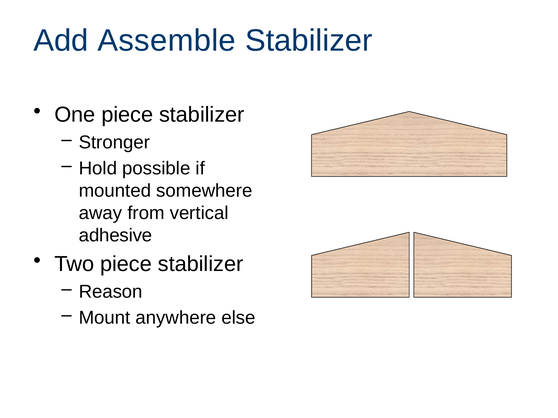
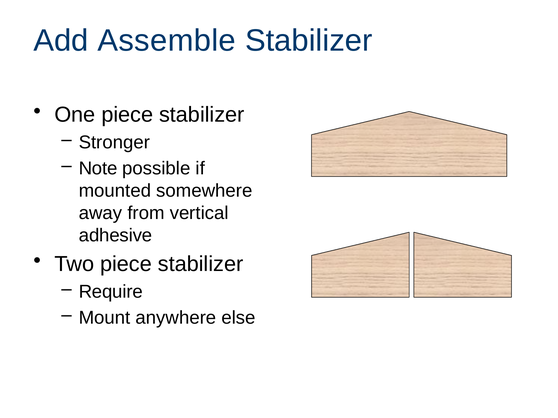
Hold: Hold -> Note
Reason: Reason -> Require
